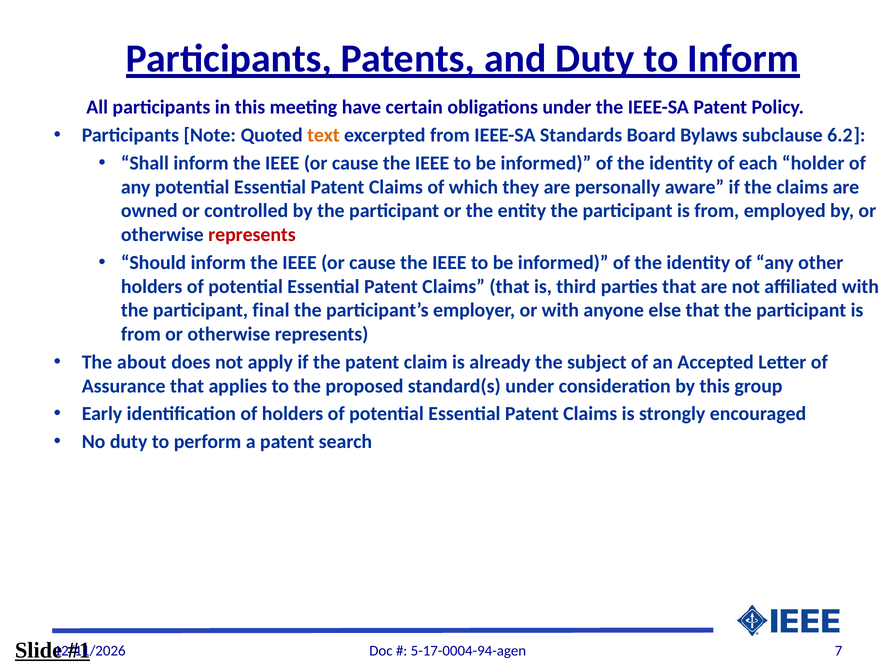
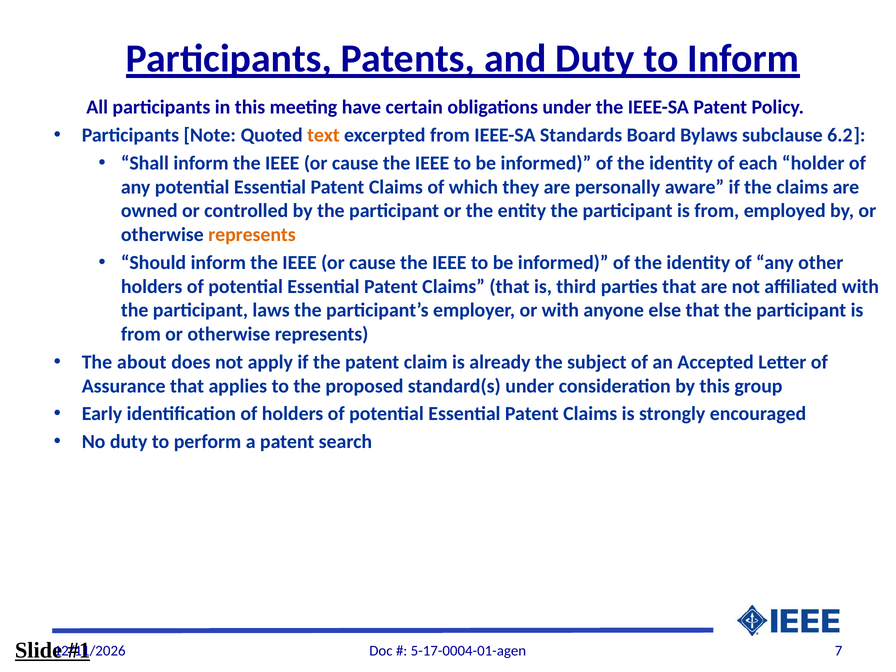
represents at (252, 235) colour: red -> orange
final: final -> laws
5-17-0004-94-agen: 5-17-0004-94-agen -> 5-17-0004-01-agen
